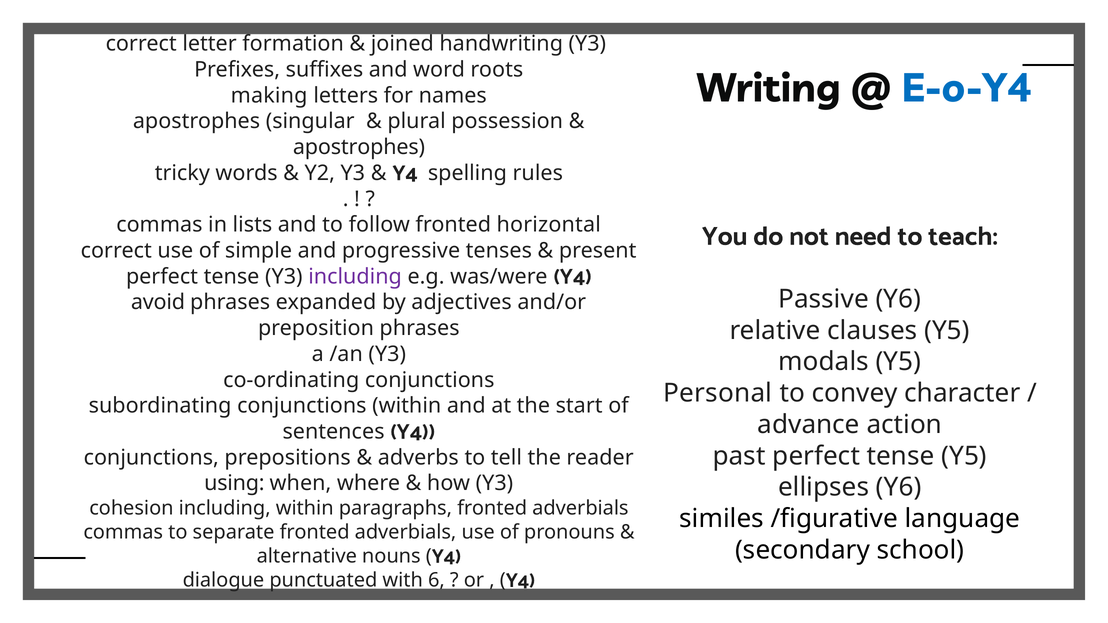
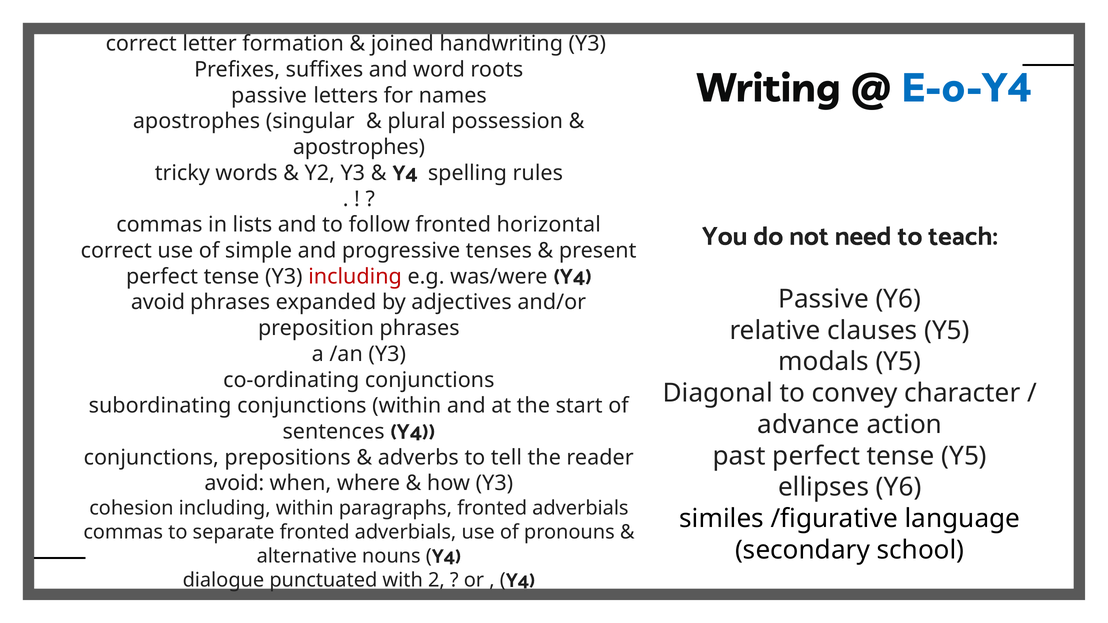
making at (269, 96): making -> passive
including at (355, 277) colour: purple -> red
Personal: Personal -> Diagonal
using at (234, 484): using -> avoid
6: 6 -> 2
